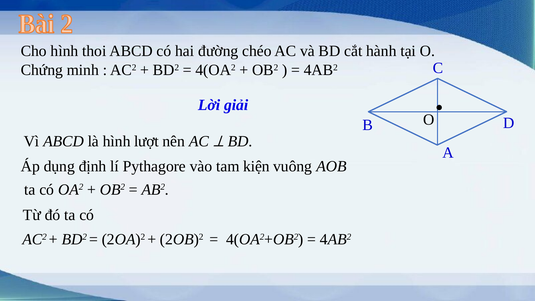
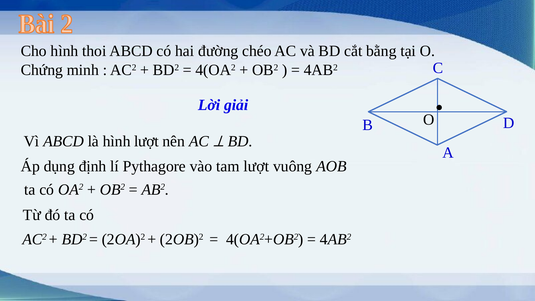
hành: hành -> bằng
tam kiện: kiện -> lượt
